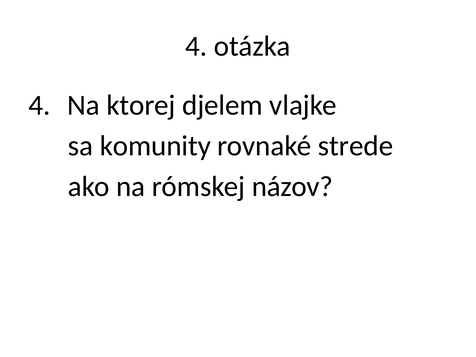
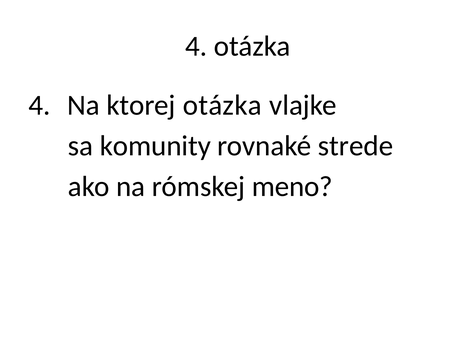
ktorej djelem: djelem -> otázka
názov: názov -> meno
